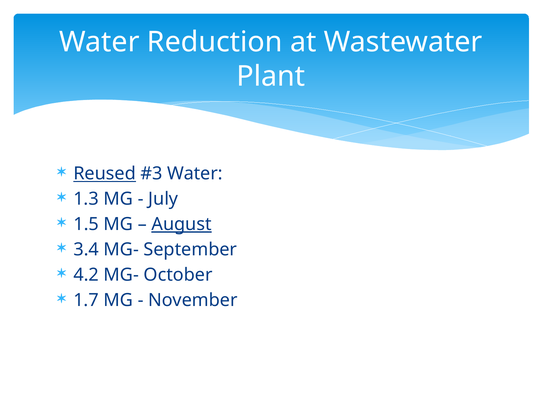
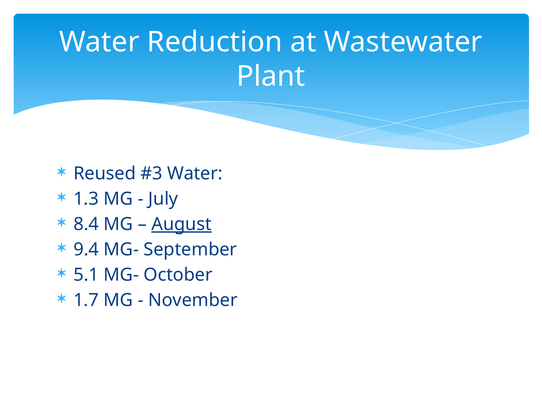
Reused underline: present -> none
1.5: 1.5 -> 8.4
3.4: 3.4 -> 9.4
4.2: 4.2 -> 5.1
